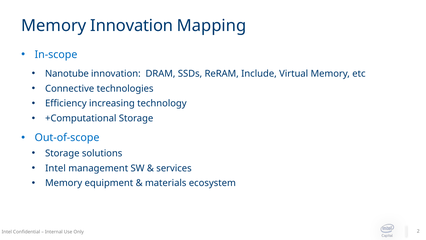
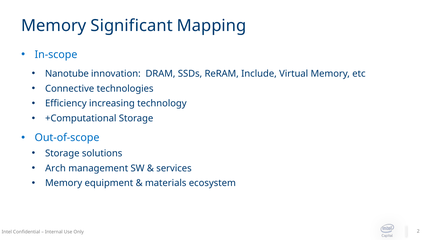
Memory Innovation: Innovation -> Significant
Intel at (55, 168): Intel -> Arch
